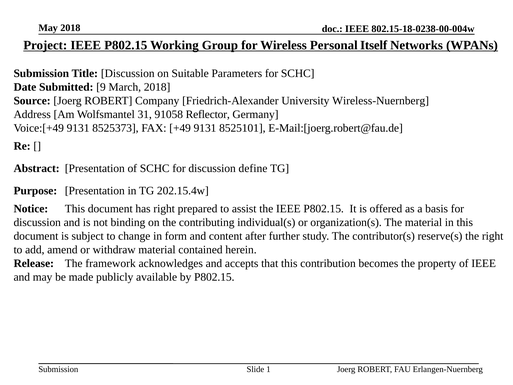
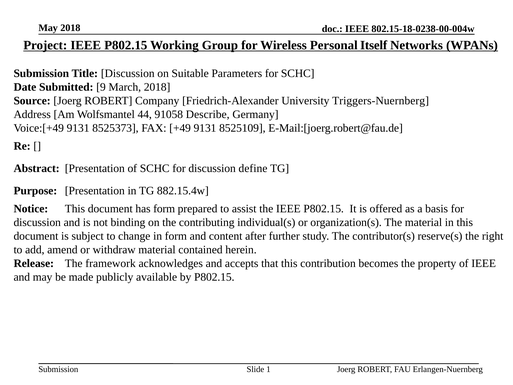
Wireless-Nuernberg: Wireless-Nuernberg -> Triggers-Nuernberg
31: 31 -> 44
Reflector: Reflector -> Describe
8525101: 8525101 -> 8525109
202.15.4w: 202.15.4w -> 882.15.4w
has right: right -> form
